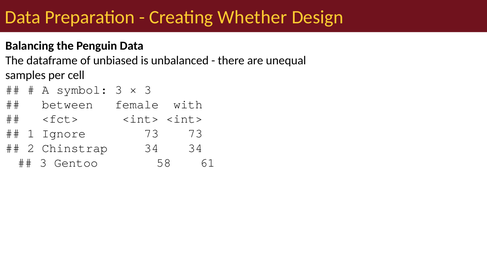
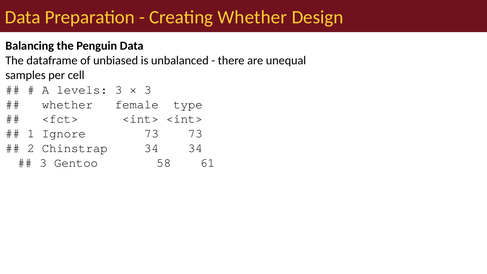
symbol: symbol -> levels
between at (67, 104): between -> whether
with: with -> type
